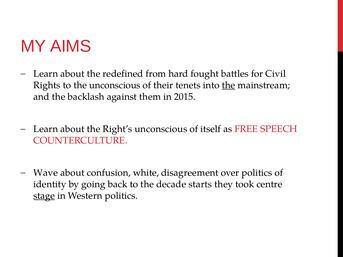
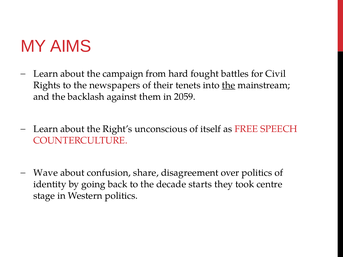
redefined: redefined -> campaign
the unconscious: unconscious -> newspapers
2015: 2015 -> 2059
white: white -> share
stage underline: present -> none
